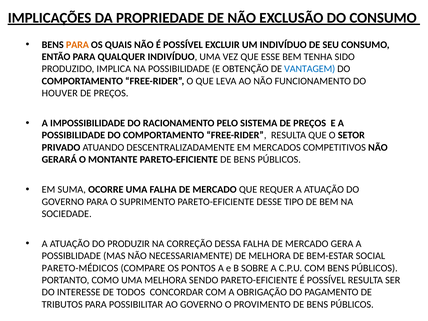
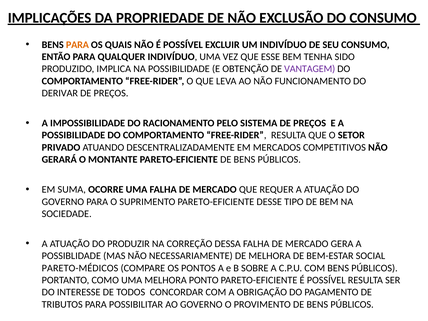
VANTAGEM colour: blue -> purple
HOUVER: HOUVER -> DERIVAR
SENDO: SENDO -> PONTO
